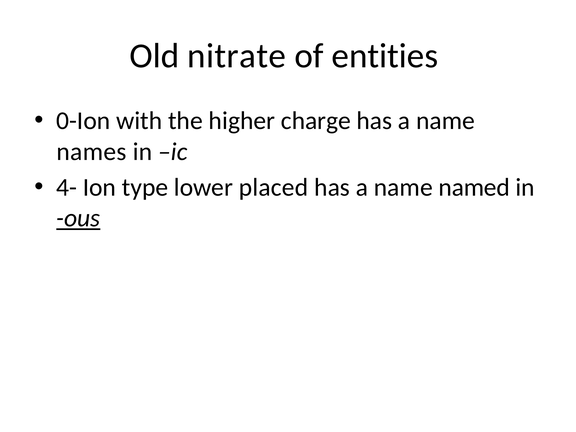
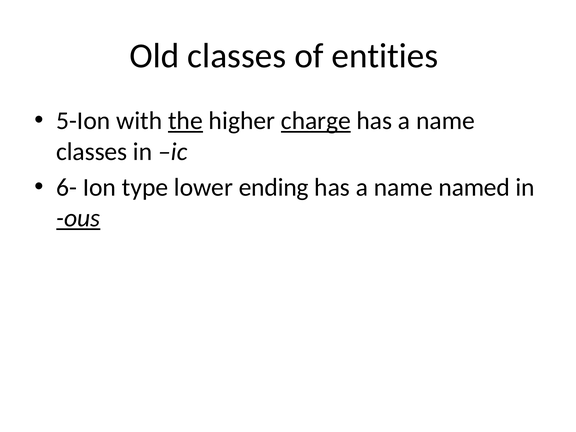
Old nitrate: nitrate -> classes
0-Ion: 0-Ion -> 5-Ion
the underline: none -> present
charge underline: none -> present
names at (92, 152): names -> classes
4-: 4- -> 6-
placed: placed -> ending
